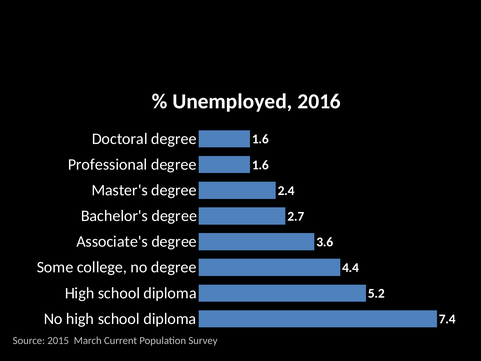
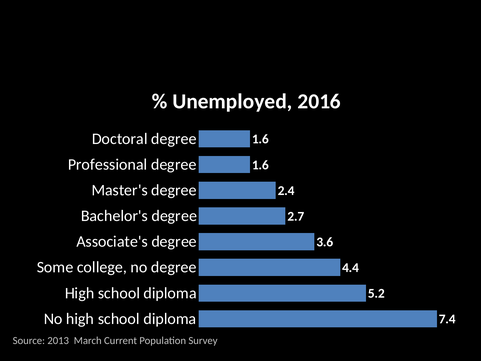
2015: 2015 -> 2013
